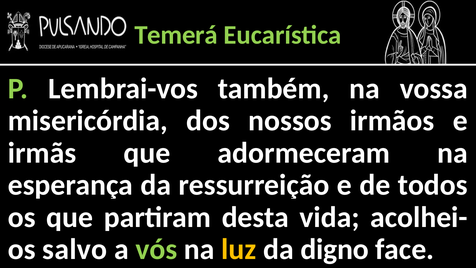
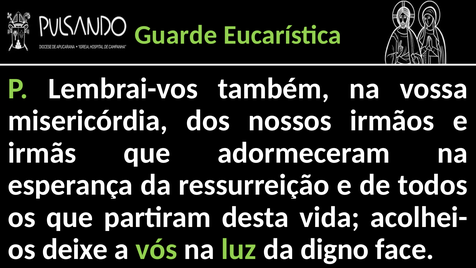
Temerá: Temerá -> Guarde
salvo: salvo -> deixe
luz colour: yellow -> light green
